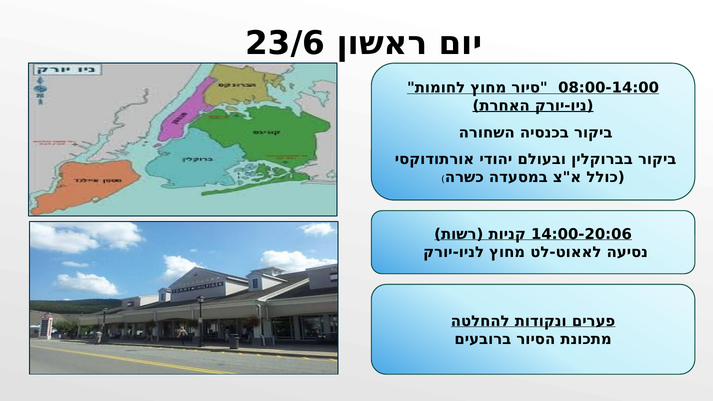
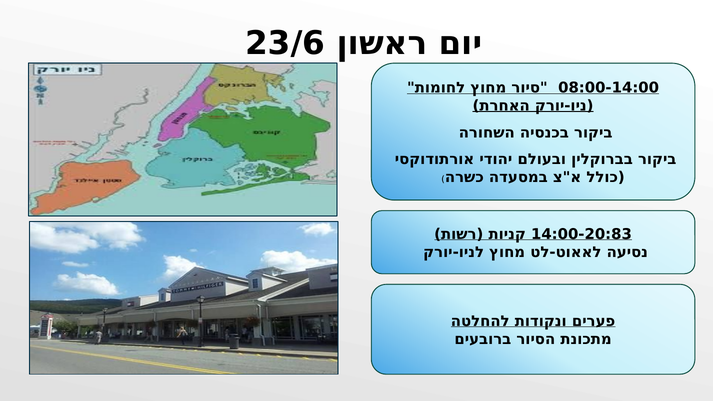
14:00-20:06: 14:00-20:06 -> 14:00-20:83
